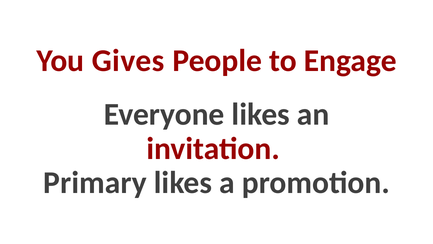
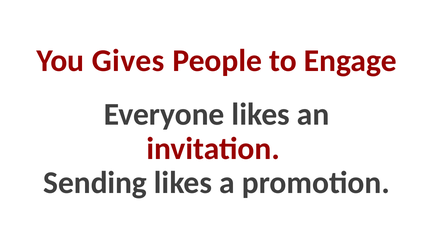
Primary: Primary -> Sending
